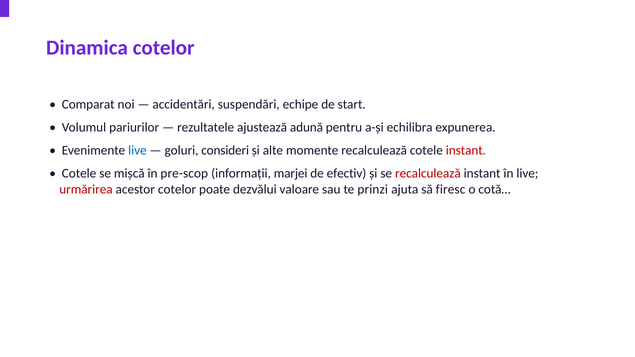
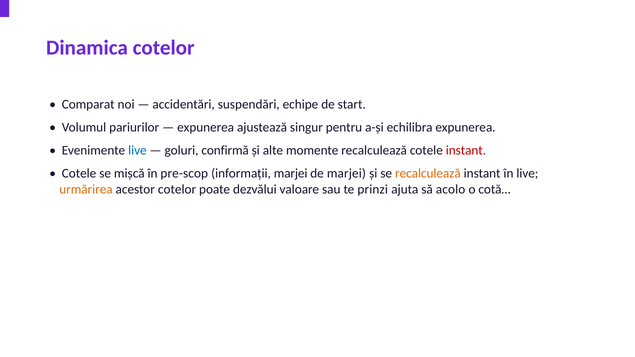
rezultatele at (206, 128): rezultatele -> expunerea
adună: adună -> singur
consideri: consideri -> confirmă
de efectiv: efectiv -> marjei
recalculează at (428, 173) colour: red -> orange
urmărirea colour: red -> orange
firesc: firesc -> acolo
